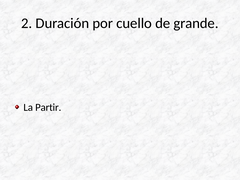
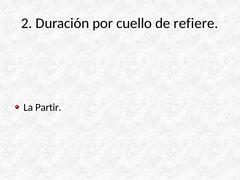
grande: grande -> refiere
